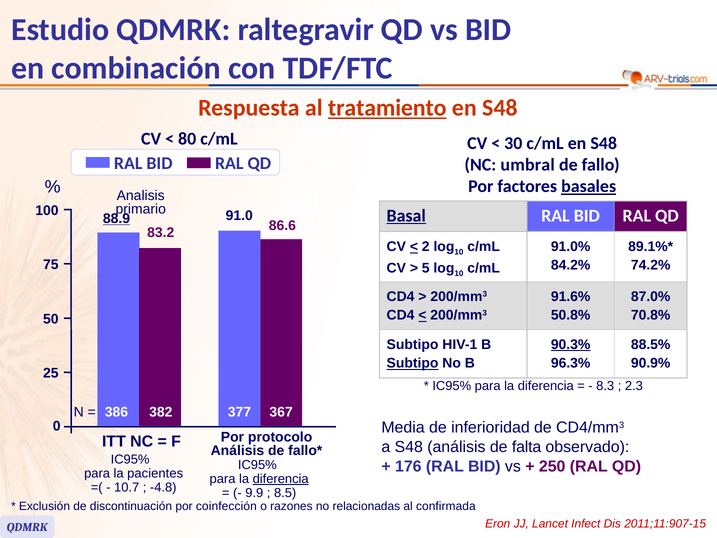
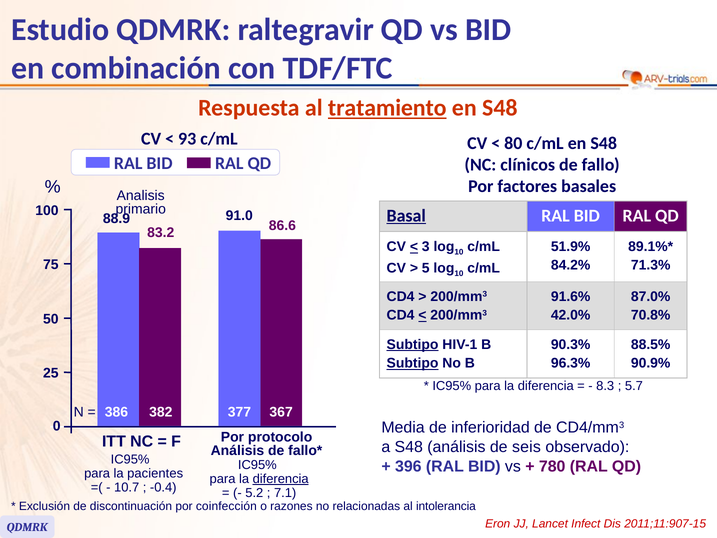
80: 80 -> 93
30: 30 -> 80
umbral: umbral -> clínicos
basales underline: present -> none
88.9 underline: present -> none
91.0%: 91.0% -> 51.9%
2: 2 -> 3
74.2%: 74.2% -> 71.3%
50.8%: 50.8% -> 42.0%
Subtipo at (413, 344) underline: none -> present
90.3% underline: present -> none
2.3: 2.3 -> 5.7
falta: falta -> seis
176: 176 -> 396
250: 250 -> 780
-4.8: -4.8 -> -0.4
9.9: 9.9 -> 5.2
8.5: 8.5 -> 7.1
confirmada: confirmada -> intolerancia
